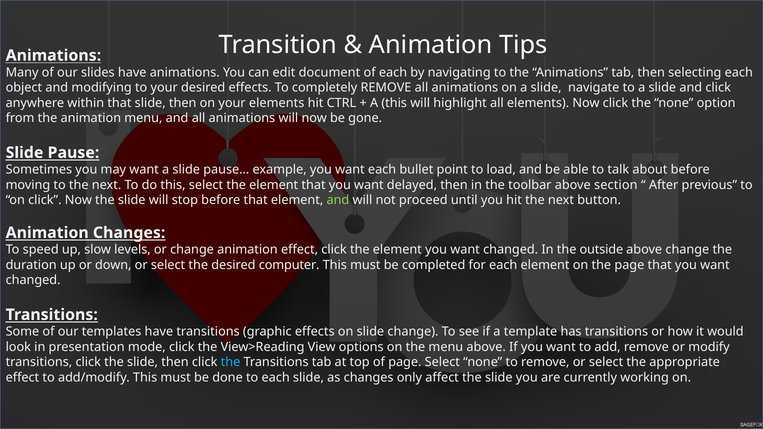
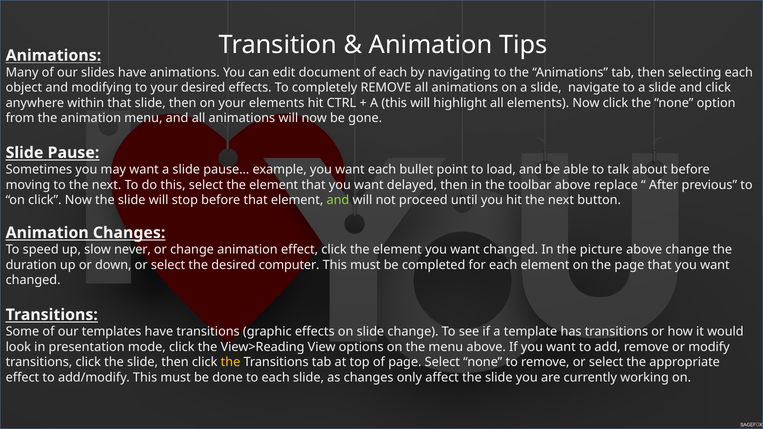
section: section -> replace
levels: levels -> never
outside: outside -> picture
the at (231, 362) colour: light blue -> yellow
